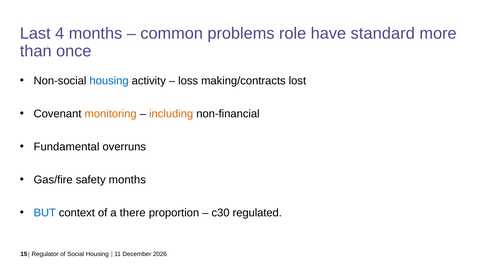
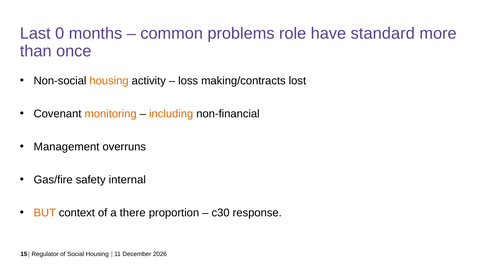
4: 4 -> 0
housing at (109, 81) colour: blue -> orange
Fundamental: Fundamental -> Management
safety months: months -> internal
BUT colour: blue -> orange
regulated: regulated -> response
